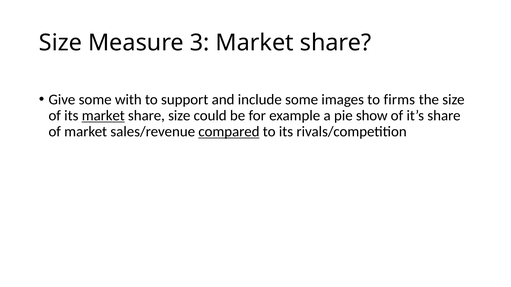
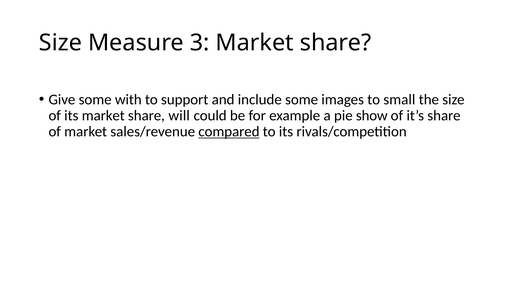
firms: firms -> small
market at (103, 116) underline: present -> none
share size: size -> will
